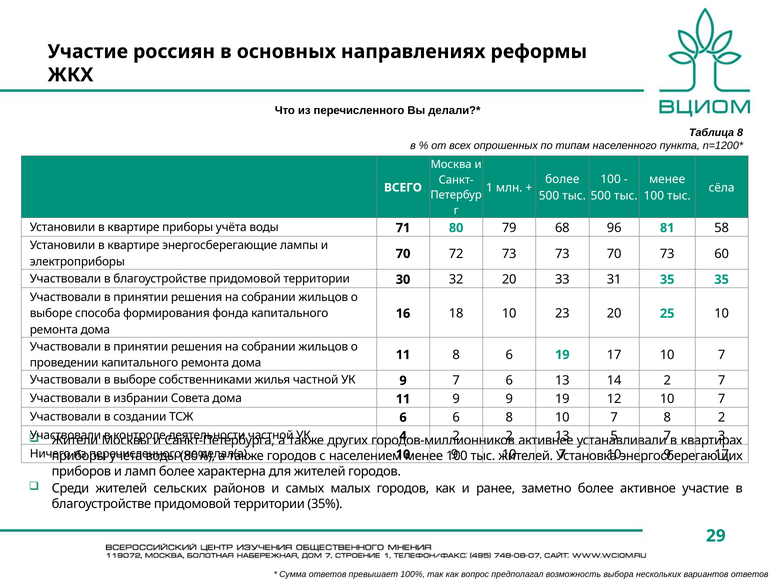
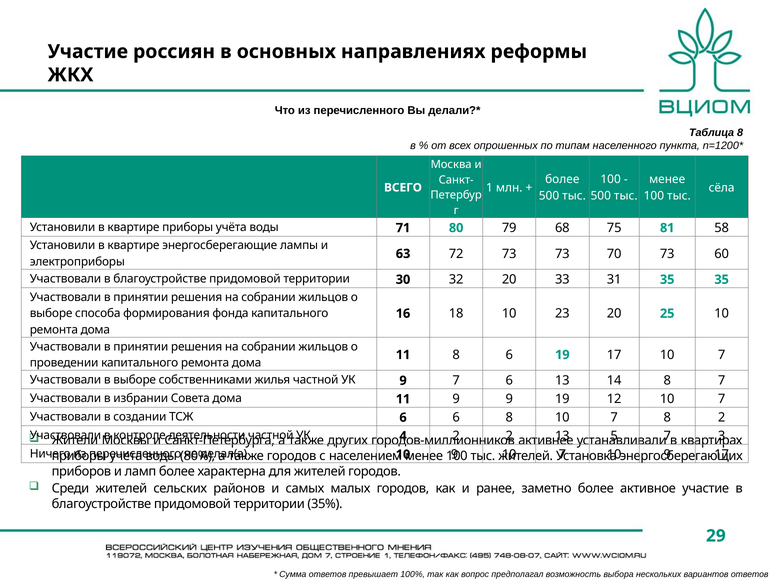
96: 96 -> 75
электроприборы 70: 70 -> 63
14 2: 2 -> 8
